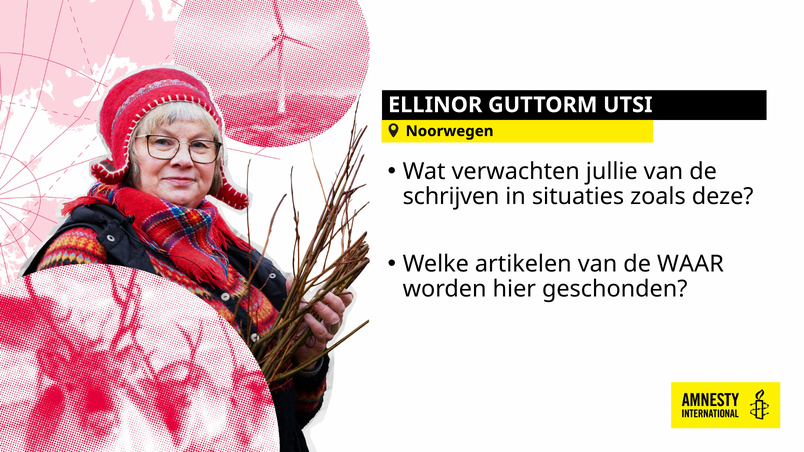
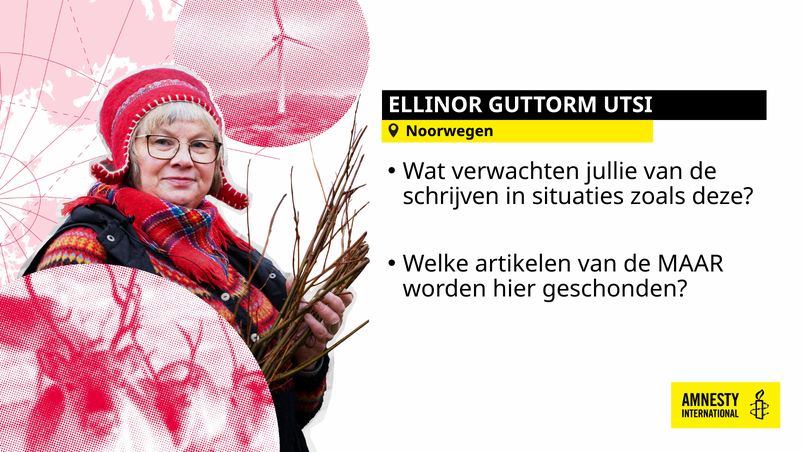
WAAR: WAAR -> MAAR
